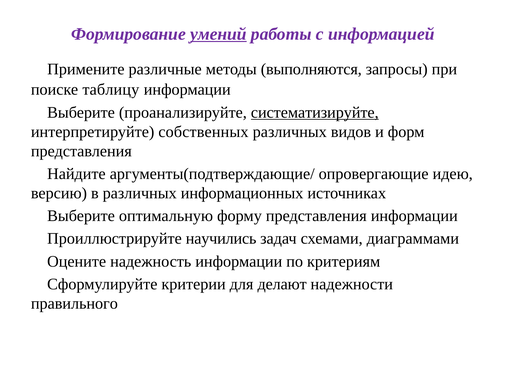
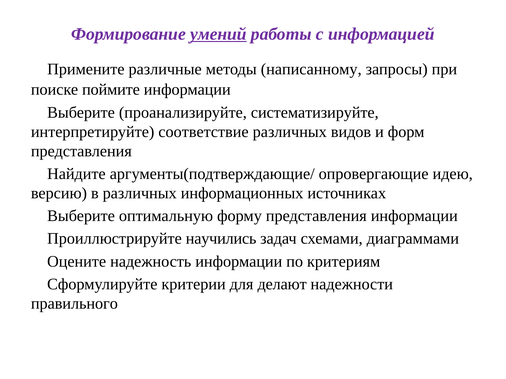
выполняются: выполняются -> написанному
таблицу: таблицу -> поймите
систематизируйте underline: present -> none
собственных: собственных -> соответствие
